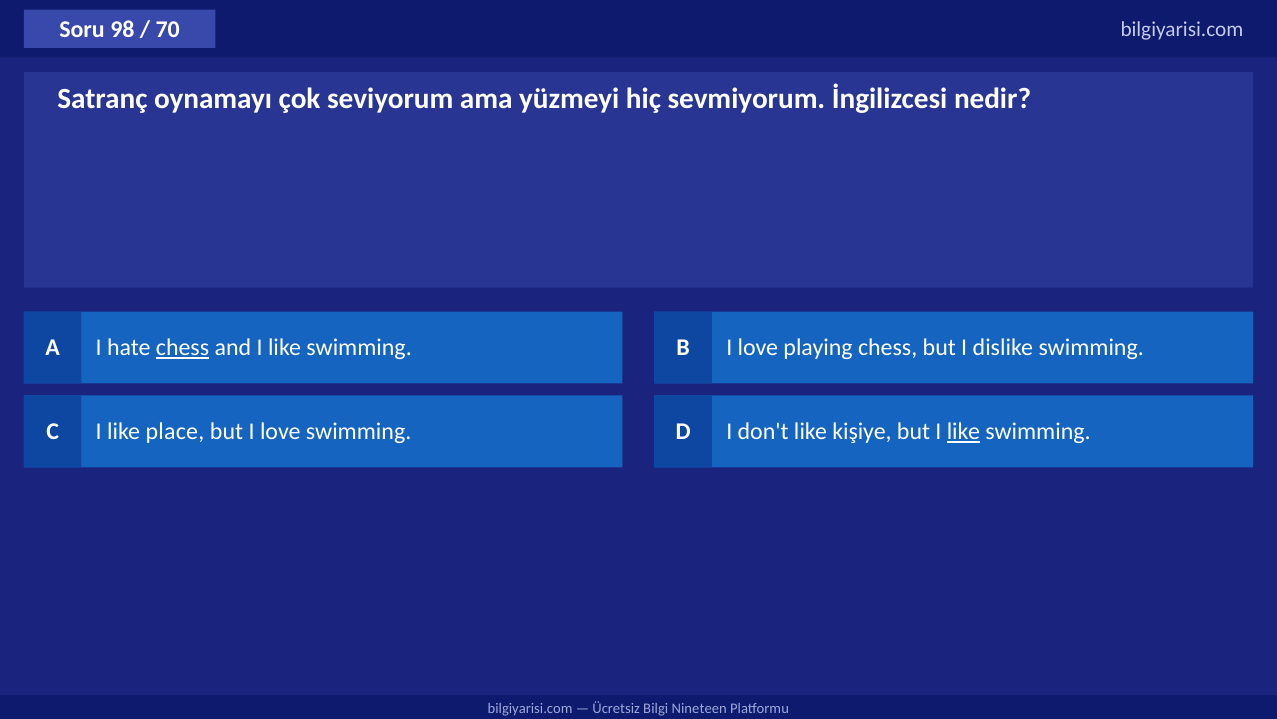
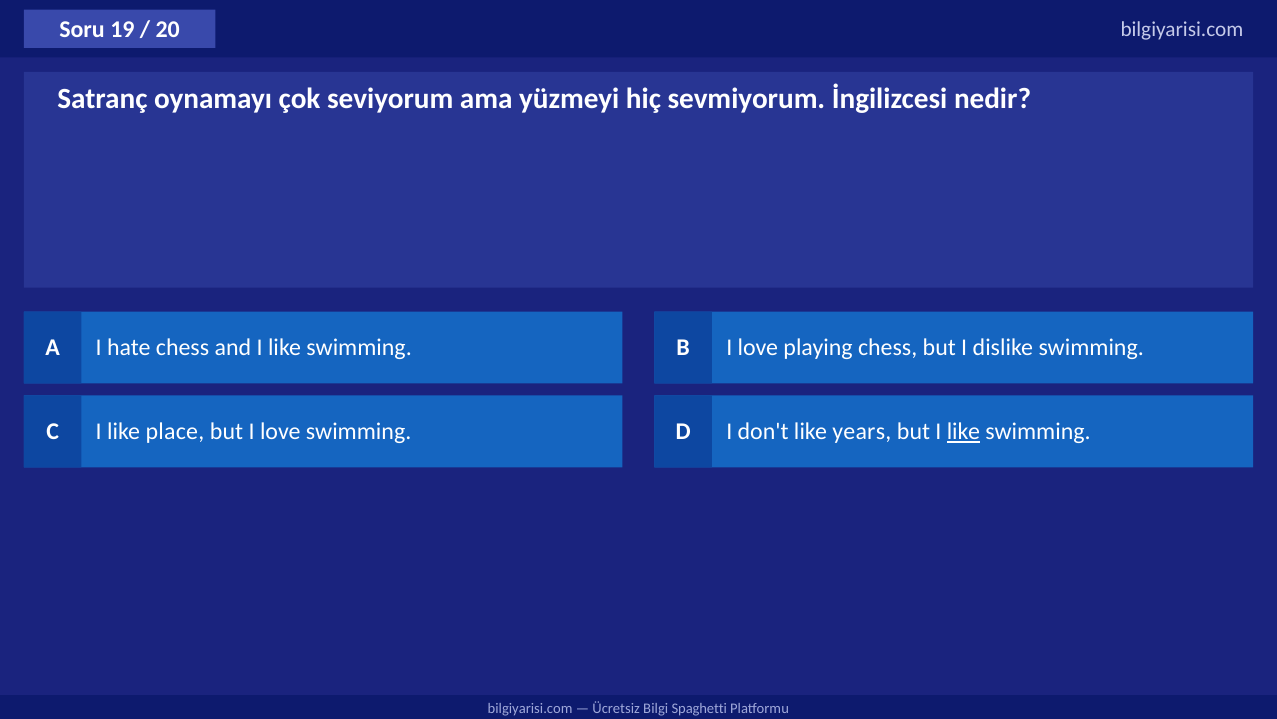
98: 98 -> 19
70: 70 -> 20
chess at (183, 348) underline: present -> none
kişiye: kişiye -> years
Nineteen: Nineteen -> Spaghetti
